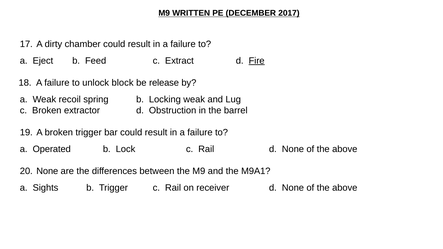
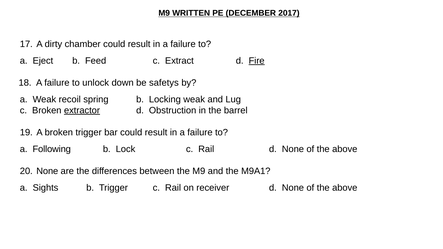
block: block -> down
release: release -> safetys
extractor underline: none -> present
Operated: Operated -> Following
